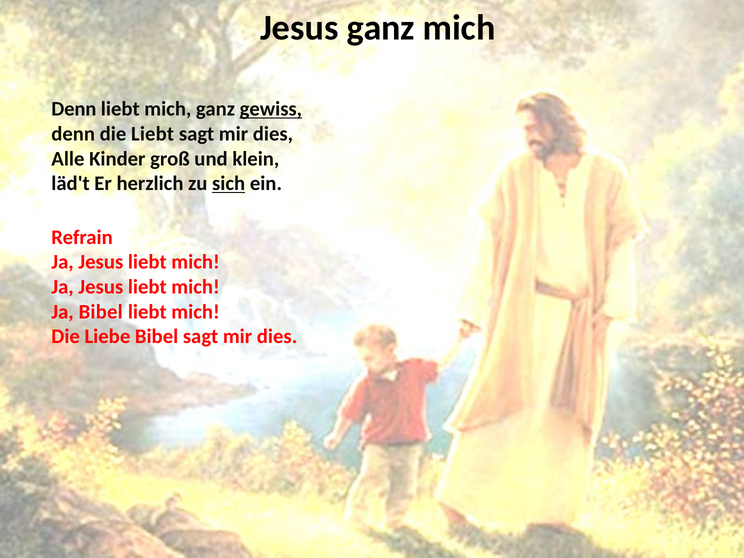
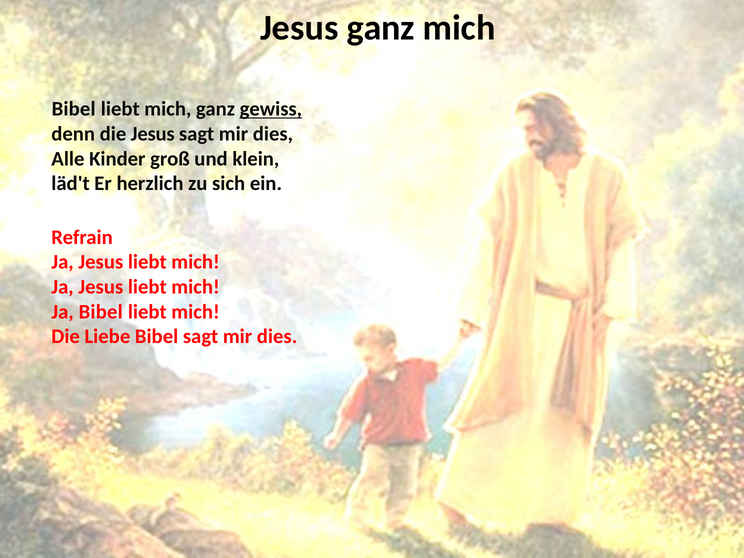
Denn at (74, 109): Denn -> Bibel
die Liebt: Liebt -> Jesus
sich underline: present -> none
